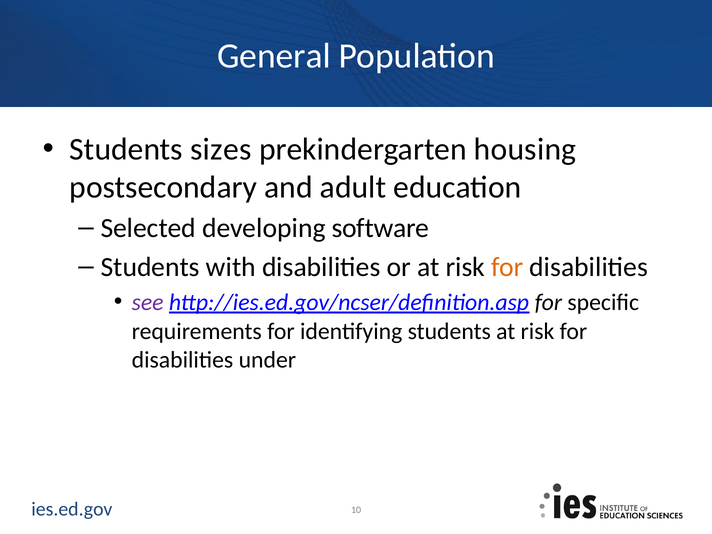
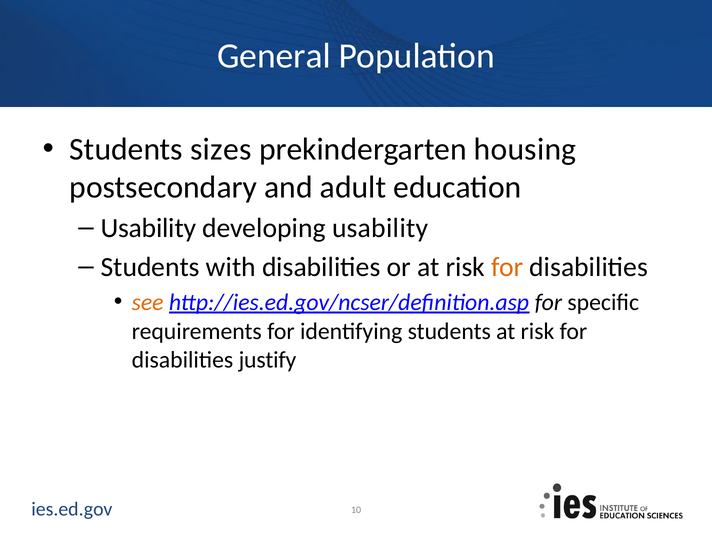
Selected at (148, 228): Selected -> Usability
developing software: software -> usability
see colour: purple -> orange
under: under -> justify
